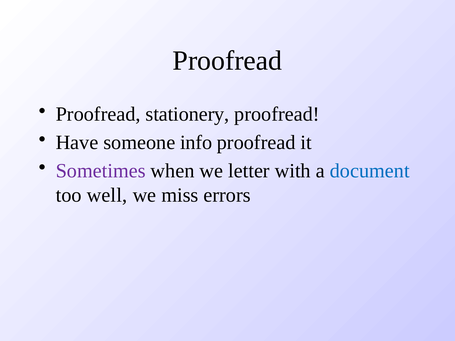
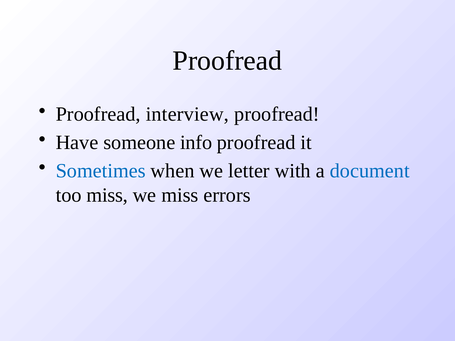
stationery: stationery -> interview
Sometimes colour: purple -> blue
too well: well -> miss
